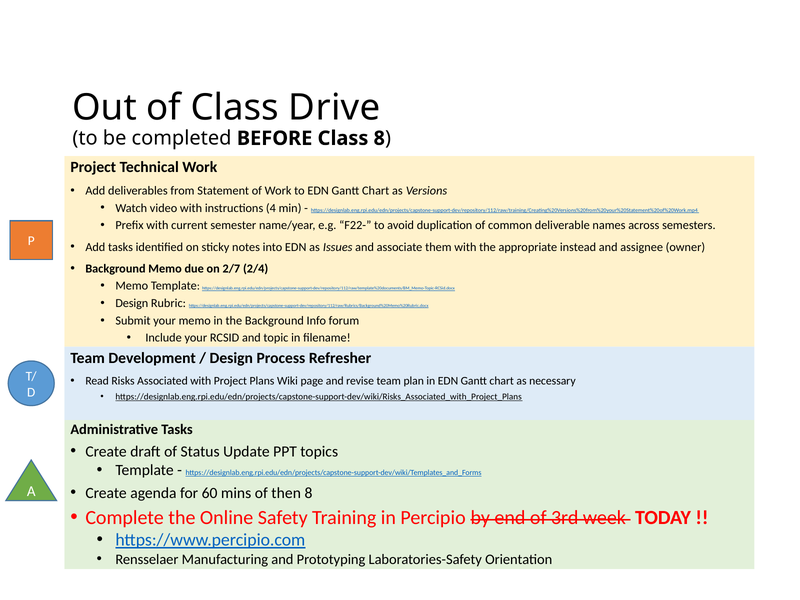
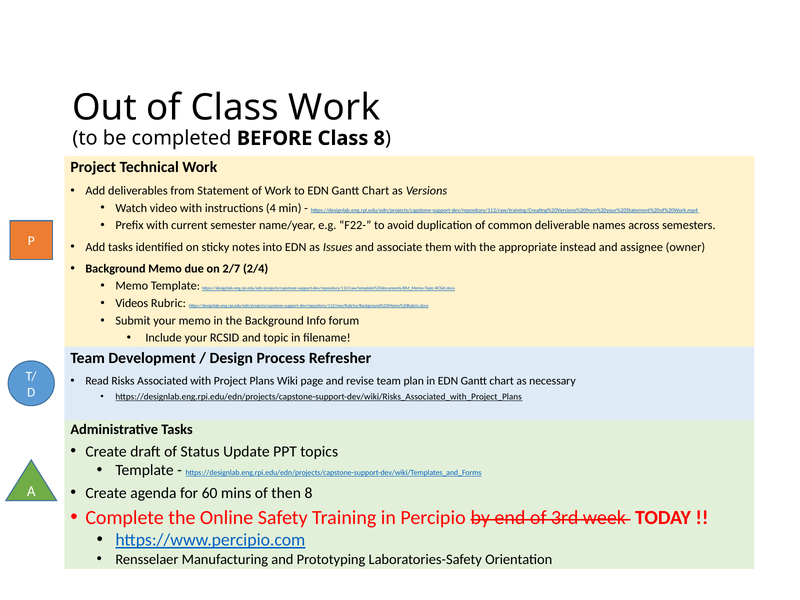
Class Drive: Drive -> Work
Design at (132, 303): Design -> Videos
